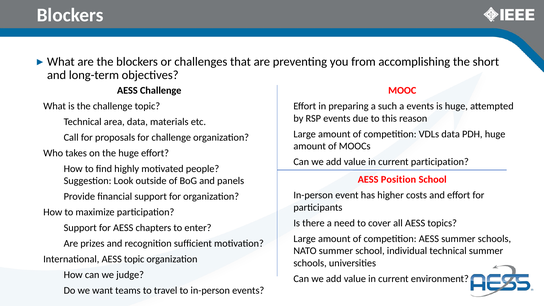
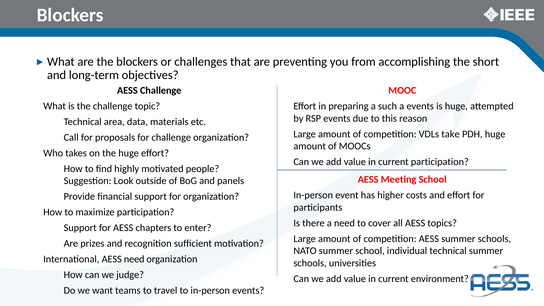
VDLs data: data -> take
Position: Position -> Meeting
AESS topic: topic -> need
